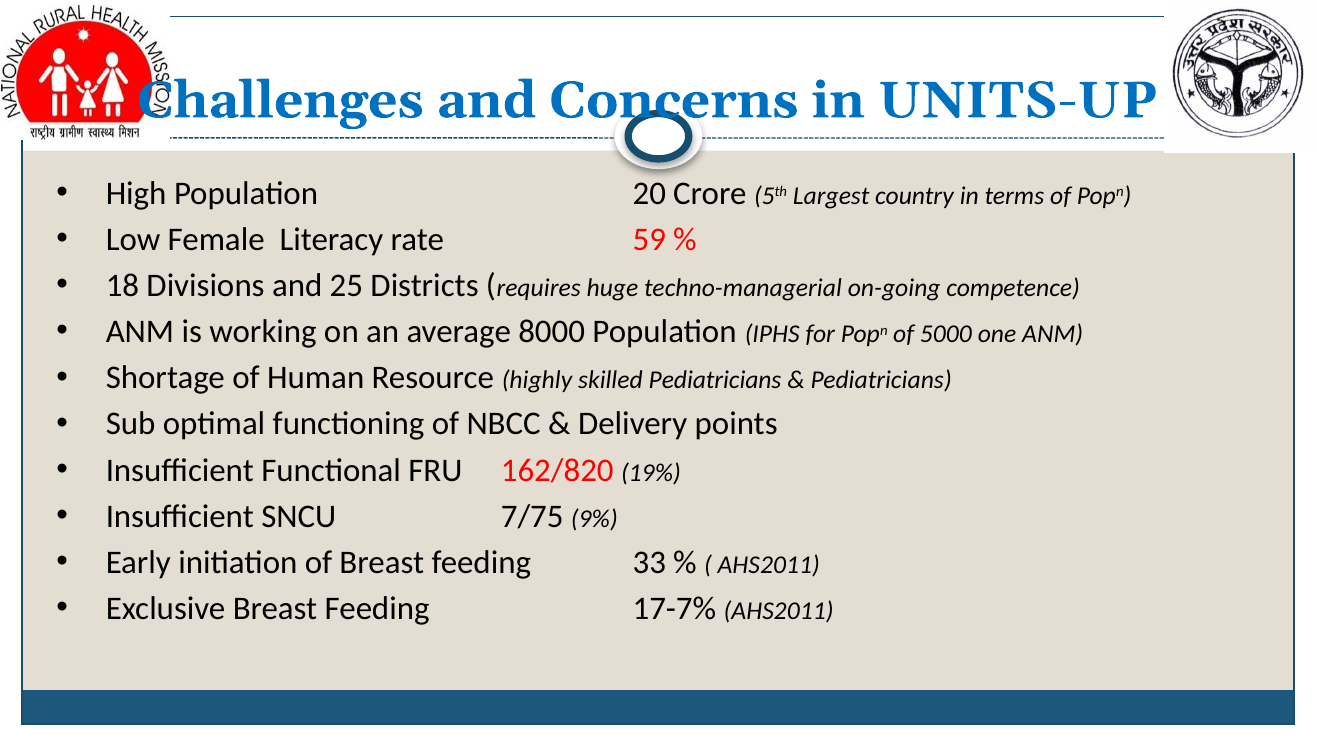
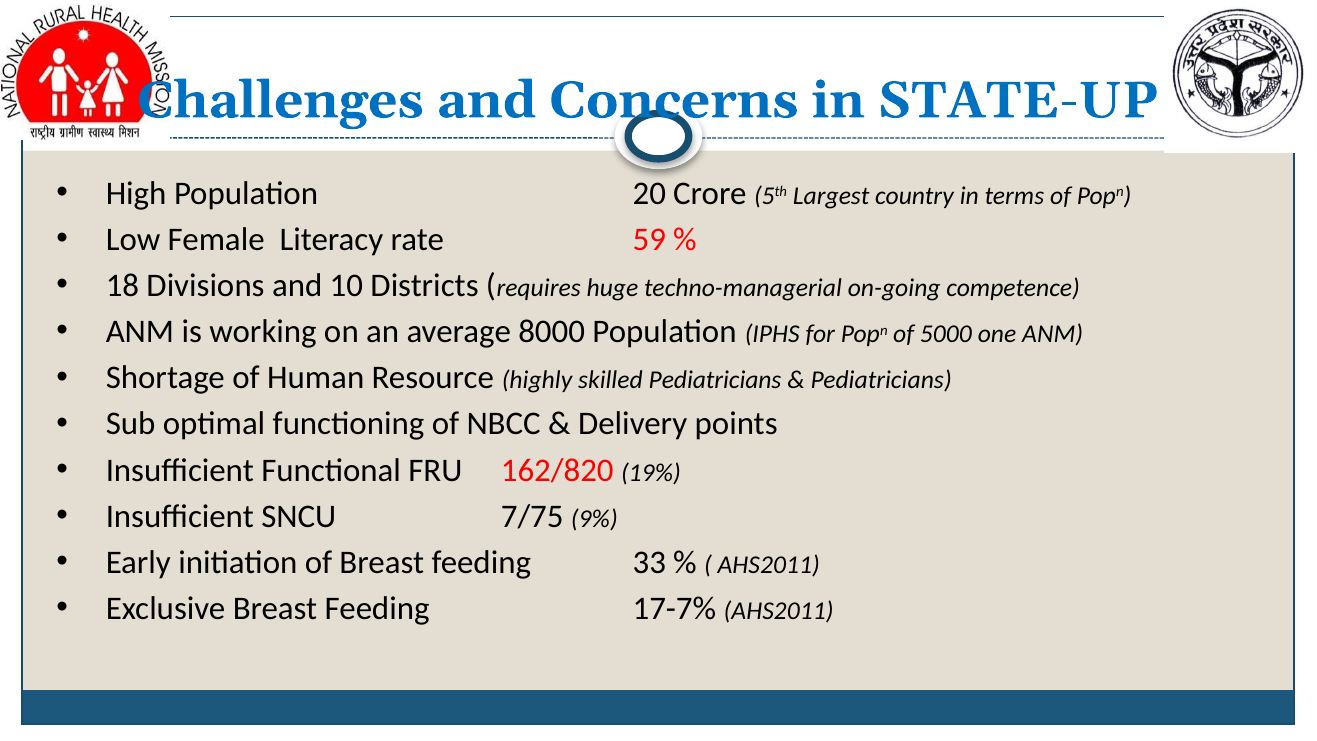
UNITS-UP: UNITS-UP -> STATE-UP
25: 25 -> 10
